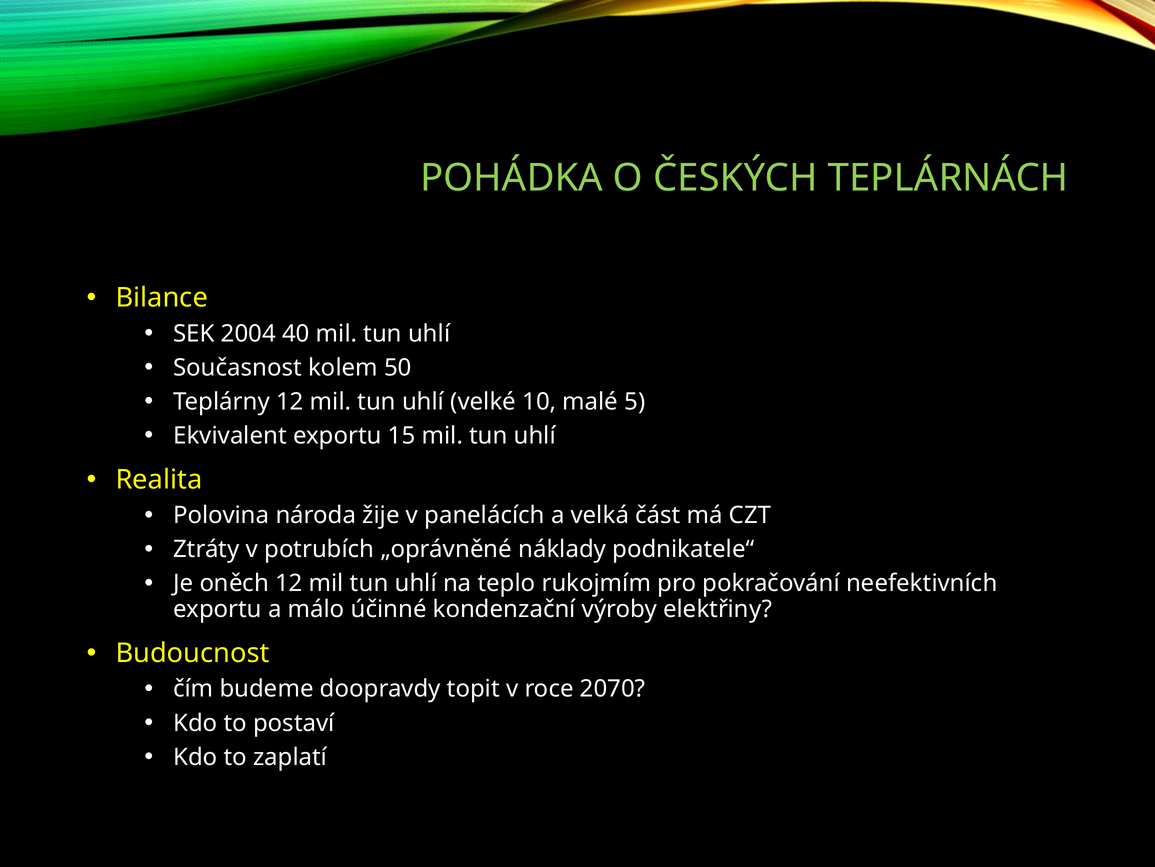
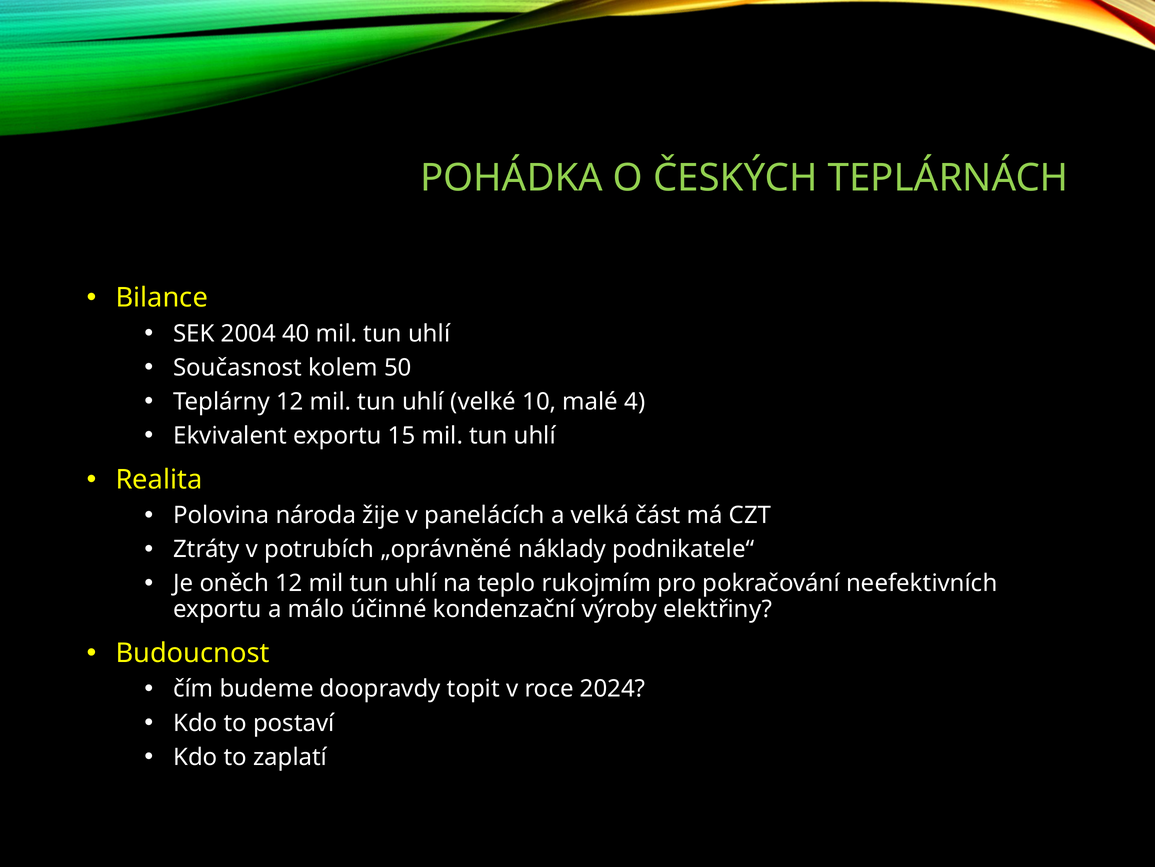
5: 5 -> 4
2070: 2070 -> 2024
